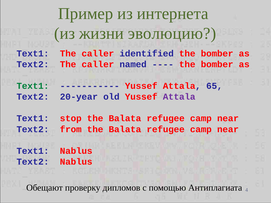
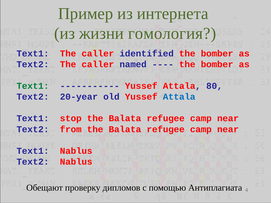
эволюцию: эволюцию -> гомология
65: 65 -> 80
Attala at (179, 97) colour: purple -> blue
